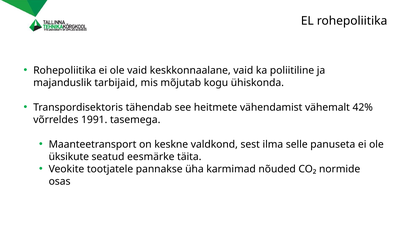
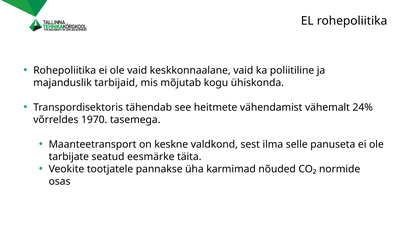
42%: 42% -> 24%
1991: 1991 -> 1970
üksikute: üksikute -> tarbijate
